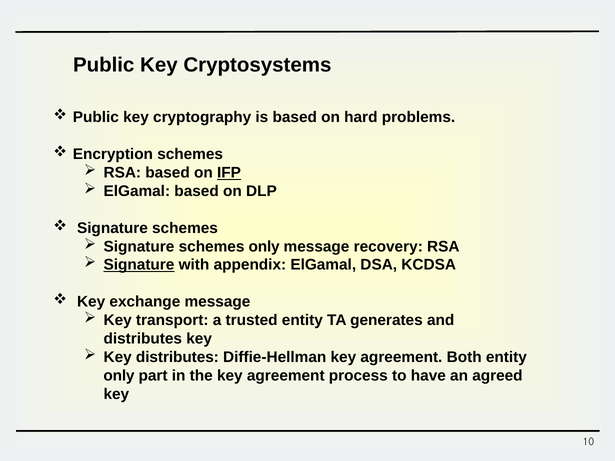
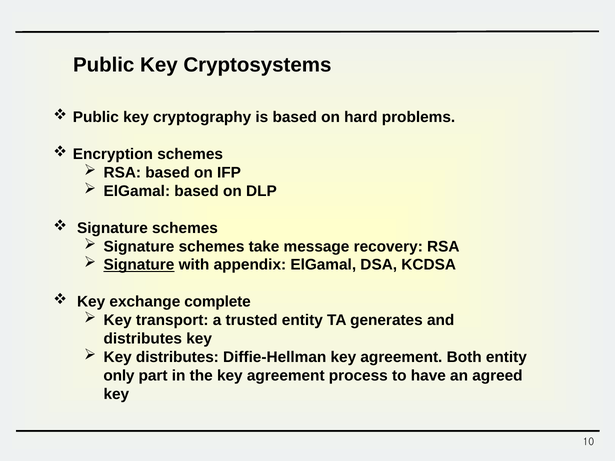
IFP underline: present -> none
schemes only: only -> take
exchange message: message -> complete
